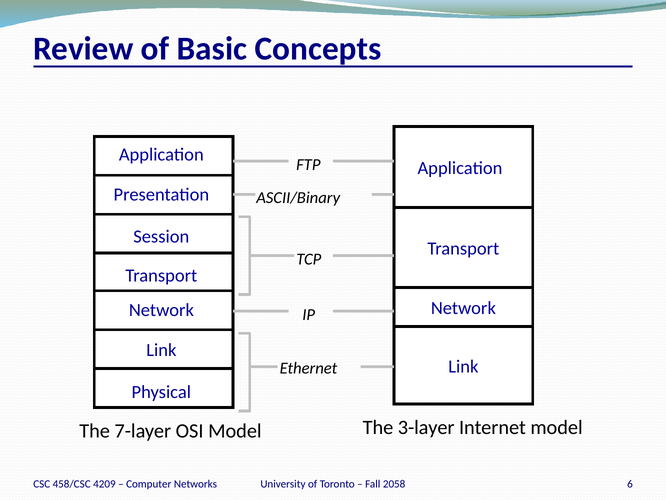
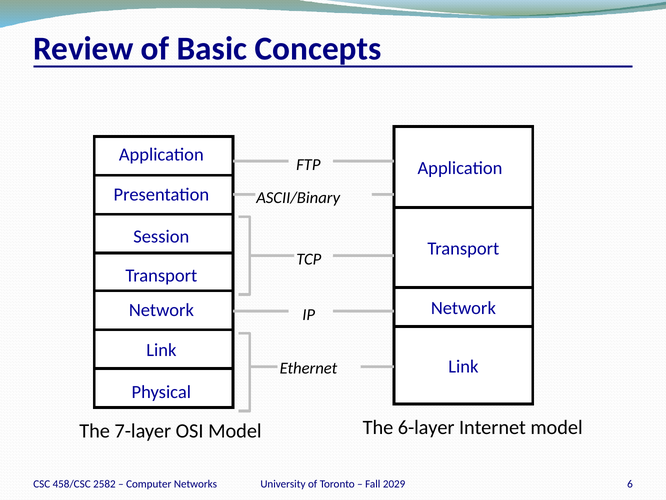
3-layer: 3-layer -> 6-layer
2058: 2058 -> 2029
4209: 4209 -> 2582
